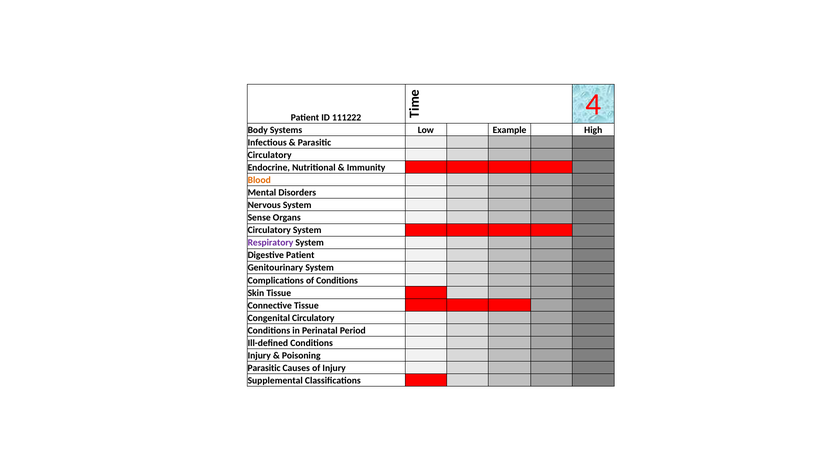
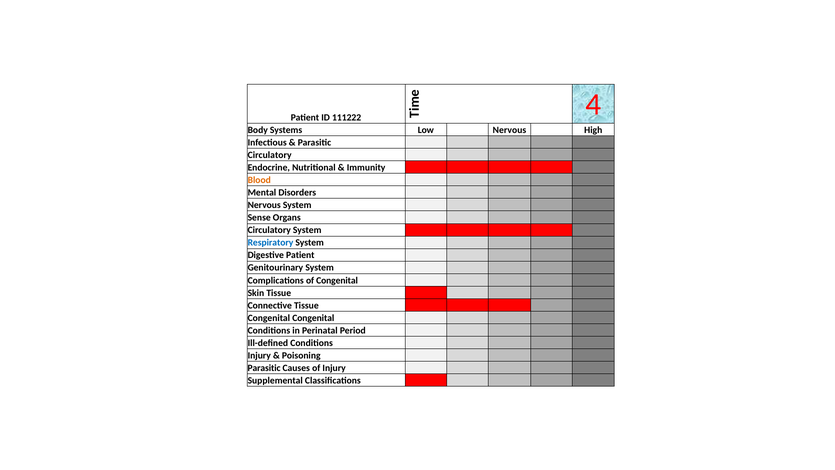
Low Example: Example -> Nervous
Respiratory colour: purple -> blue
of Conditions: Conditions -> Congenital
Congenital Circulatory: Circulatory -> Congenital
